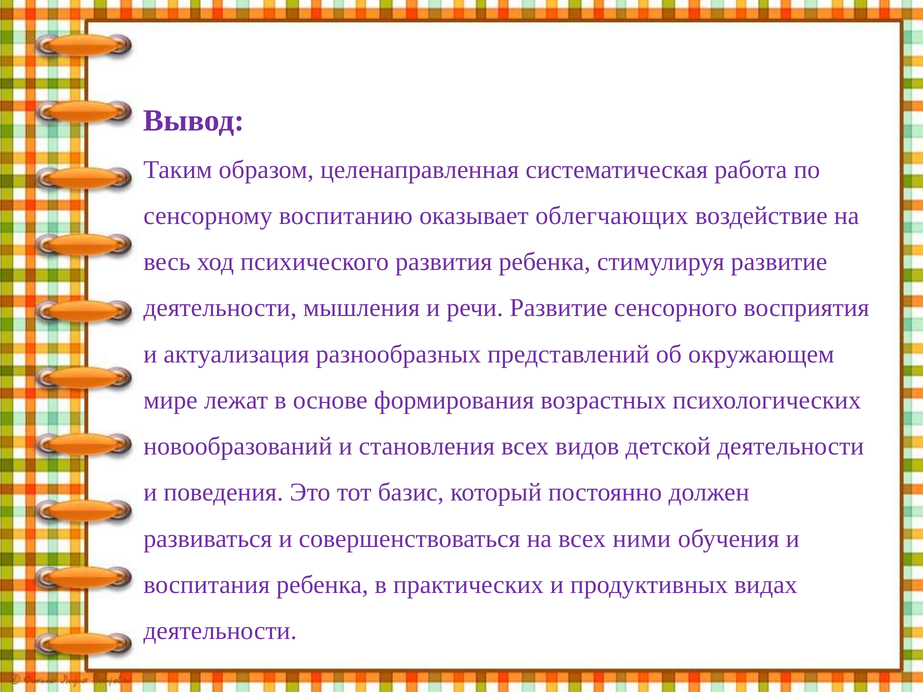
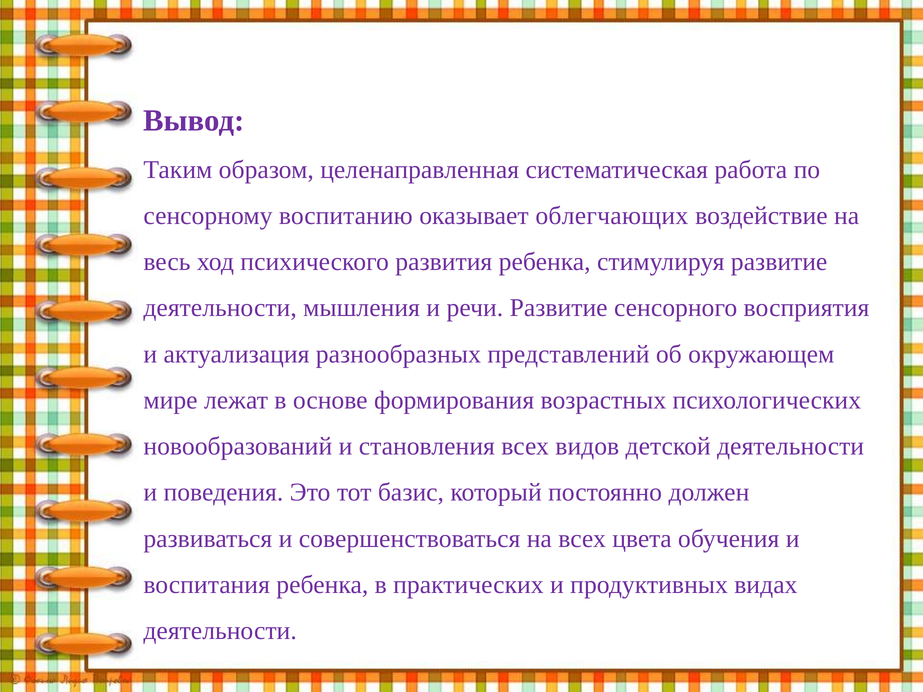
ними: ними -> цвета
